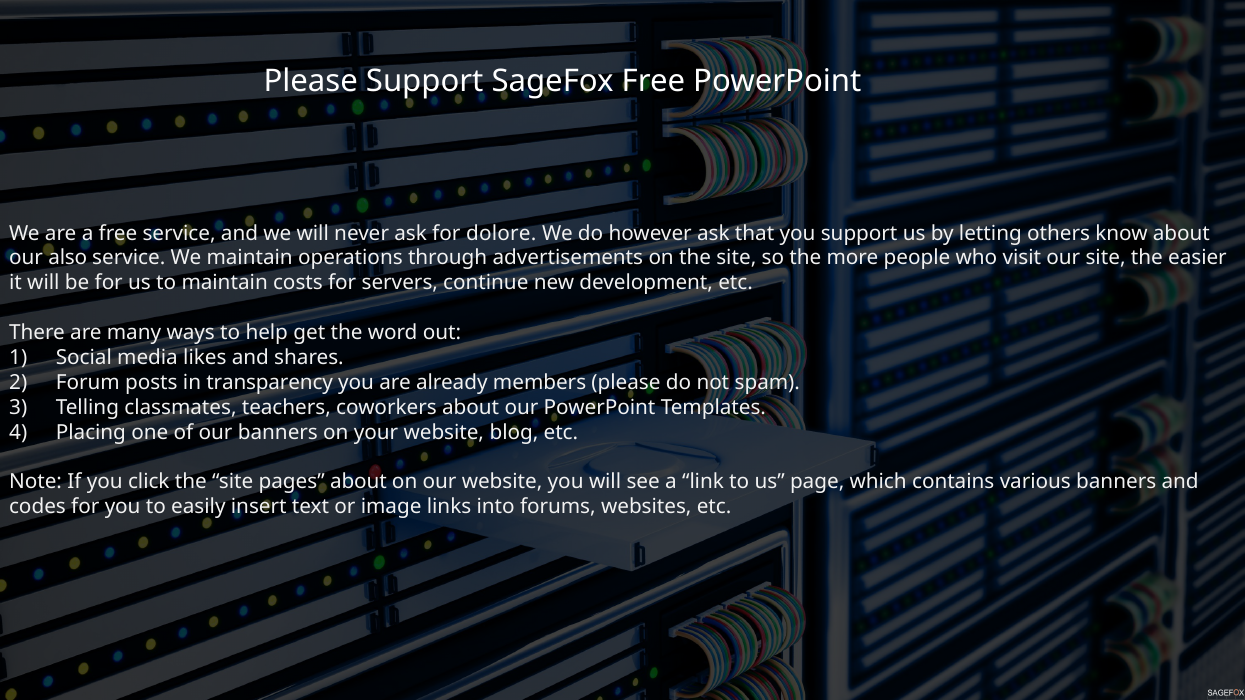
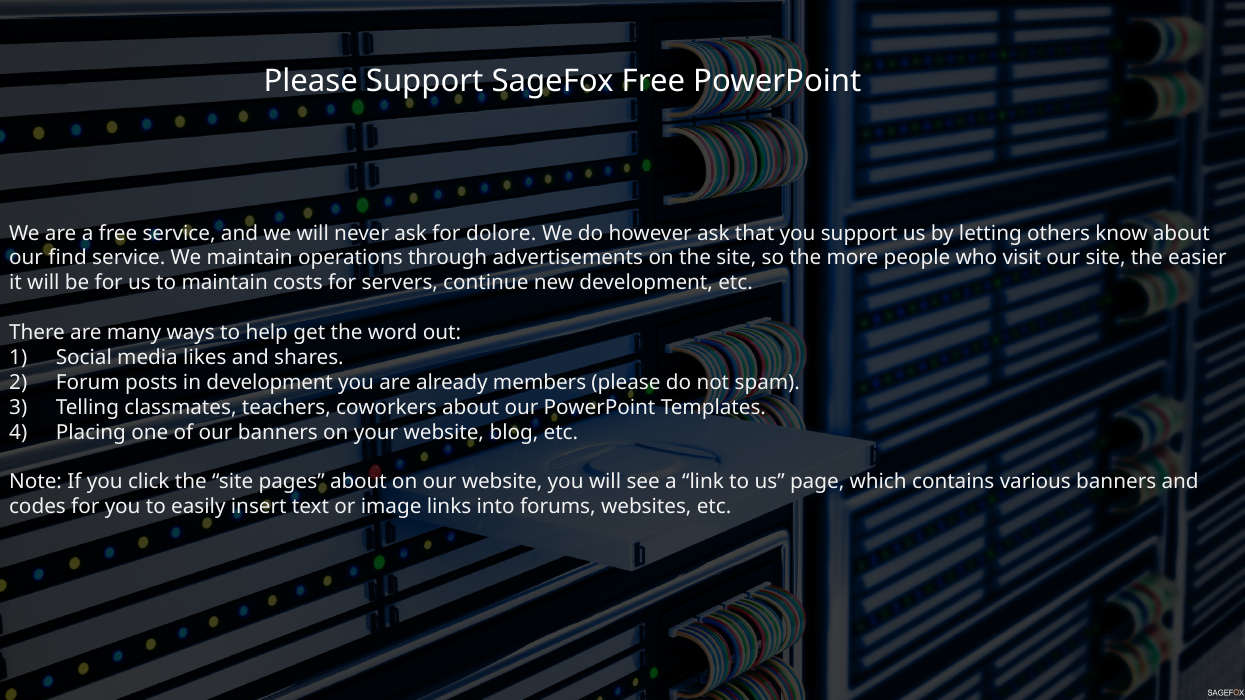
also: also -> find
in transparency: transparency -> development
